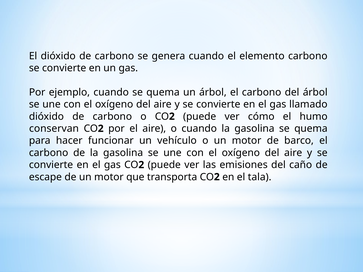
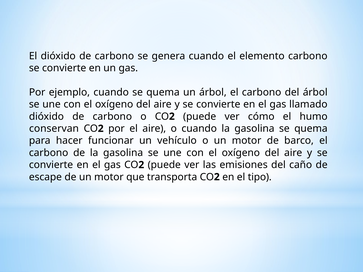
tala: tala -> tipo
